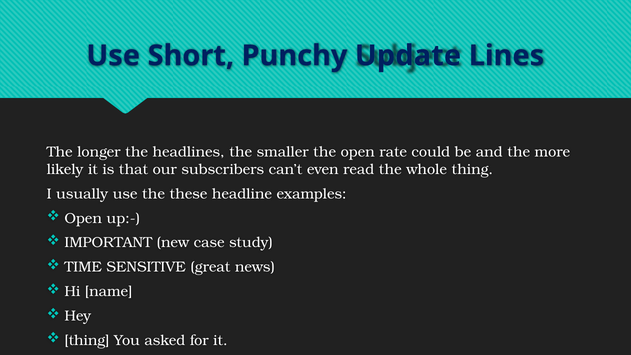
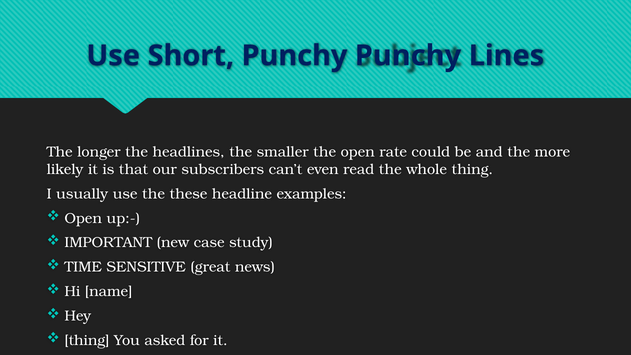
Punchy Update: Update -> Punchy
